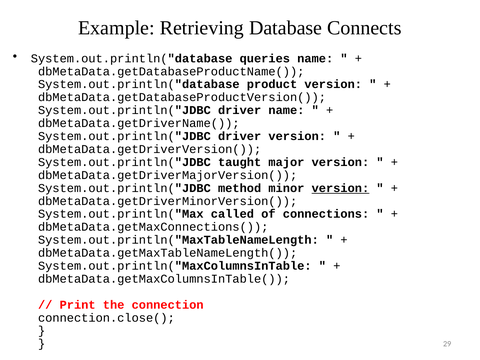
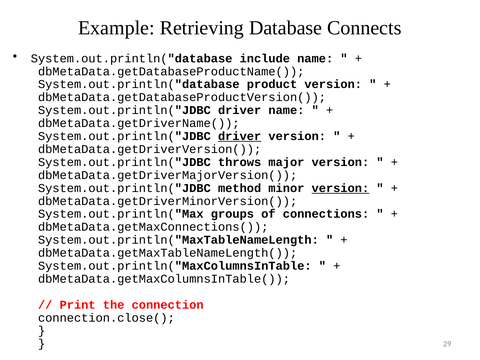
queries: queries -> include
driver at (240, 136) underline: none -> present
taught: taught -> throws
called: called -> groups
